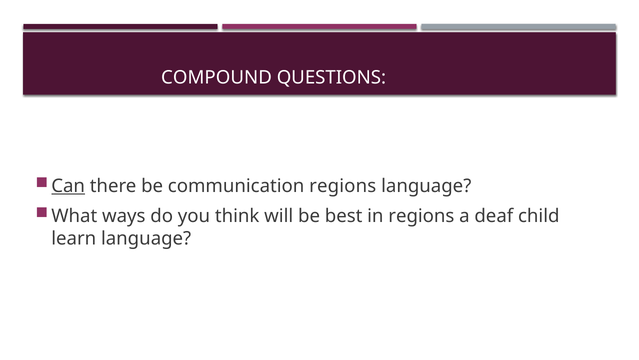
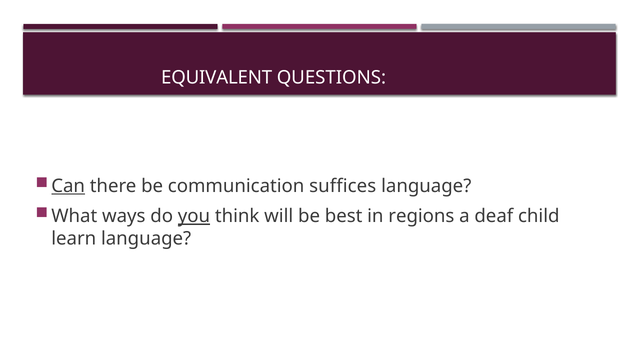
COMPOUND: COMPOUND -> EQUIVALENT
communication regions: regions -> suffices
you underline: none -> present
